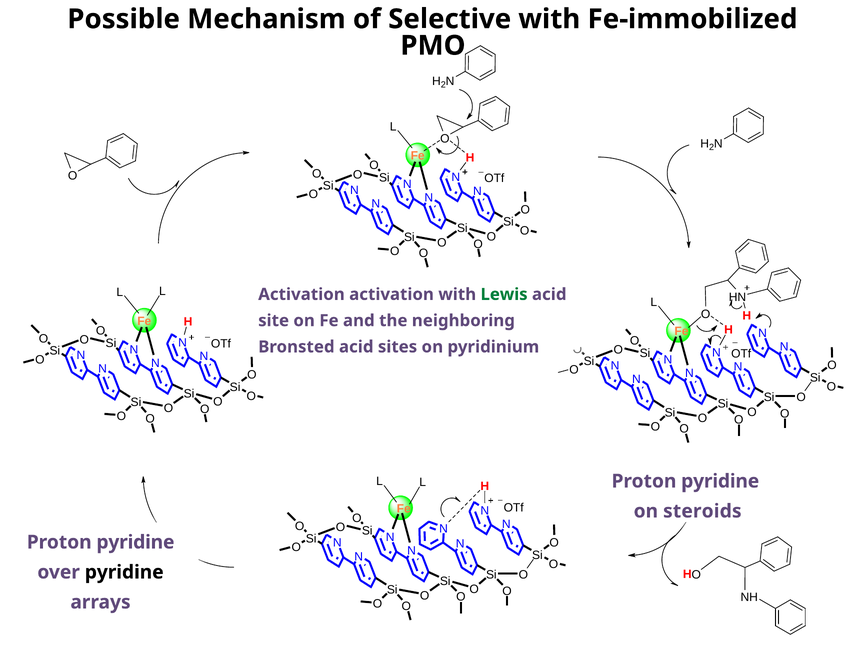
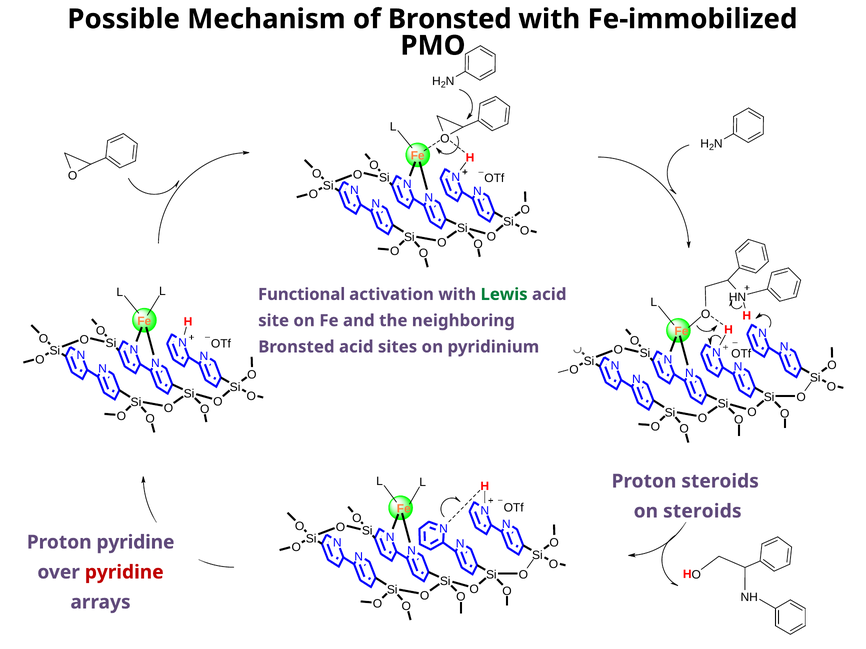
of Selective: Selective -> Bronsted
Activation at (301, 295): Activation -> Functional
pyridine at (720, 482): pyridine -> steroids
pyridine at (124, 573) colour: black -> red
